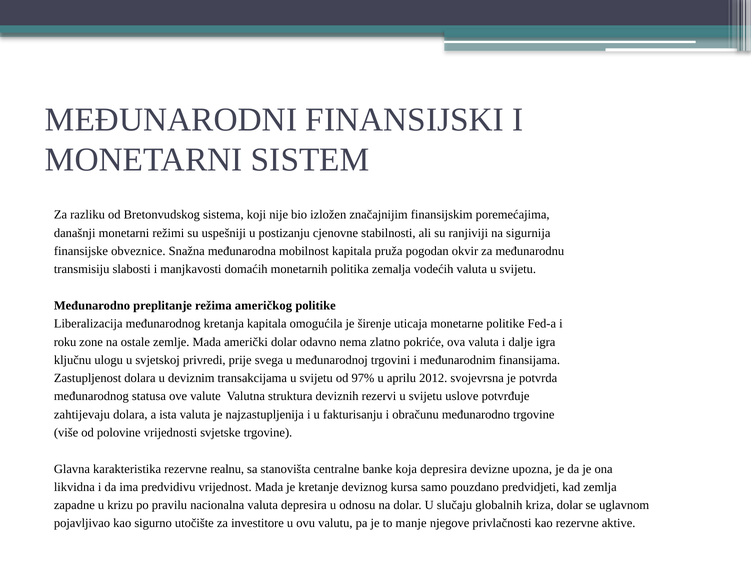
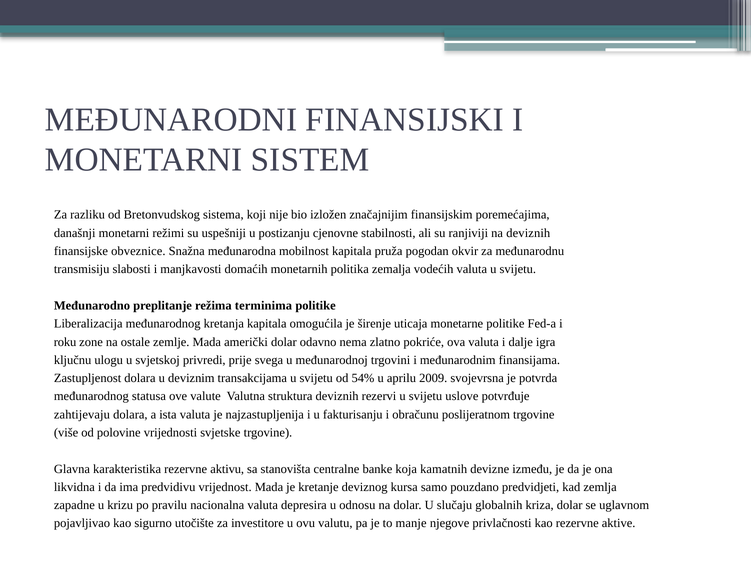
na sigurnija: sigurnija -> deviznih
američkog: američkog -> terminima
97%: 97% -> 54%
2012: 2012 -> 2009
obračunu međunarodno: međunarodno -> poslijeratnom
realnu: realnu -> aktivu
koja depresira: depresira -> kamatnih
upozna: upozna -> između
